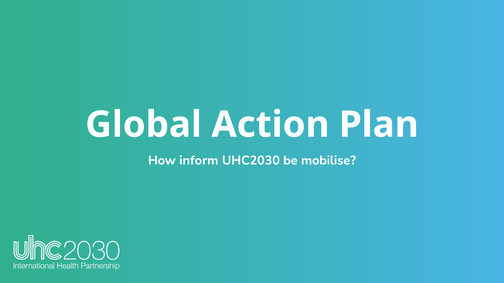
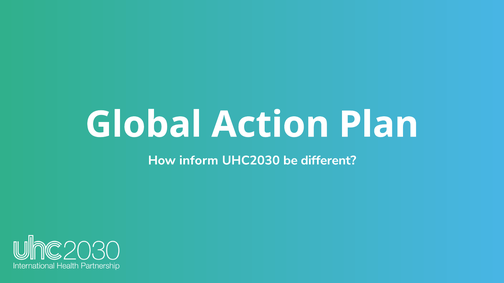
mobilise: mobilise -> different
